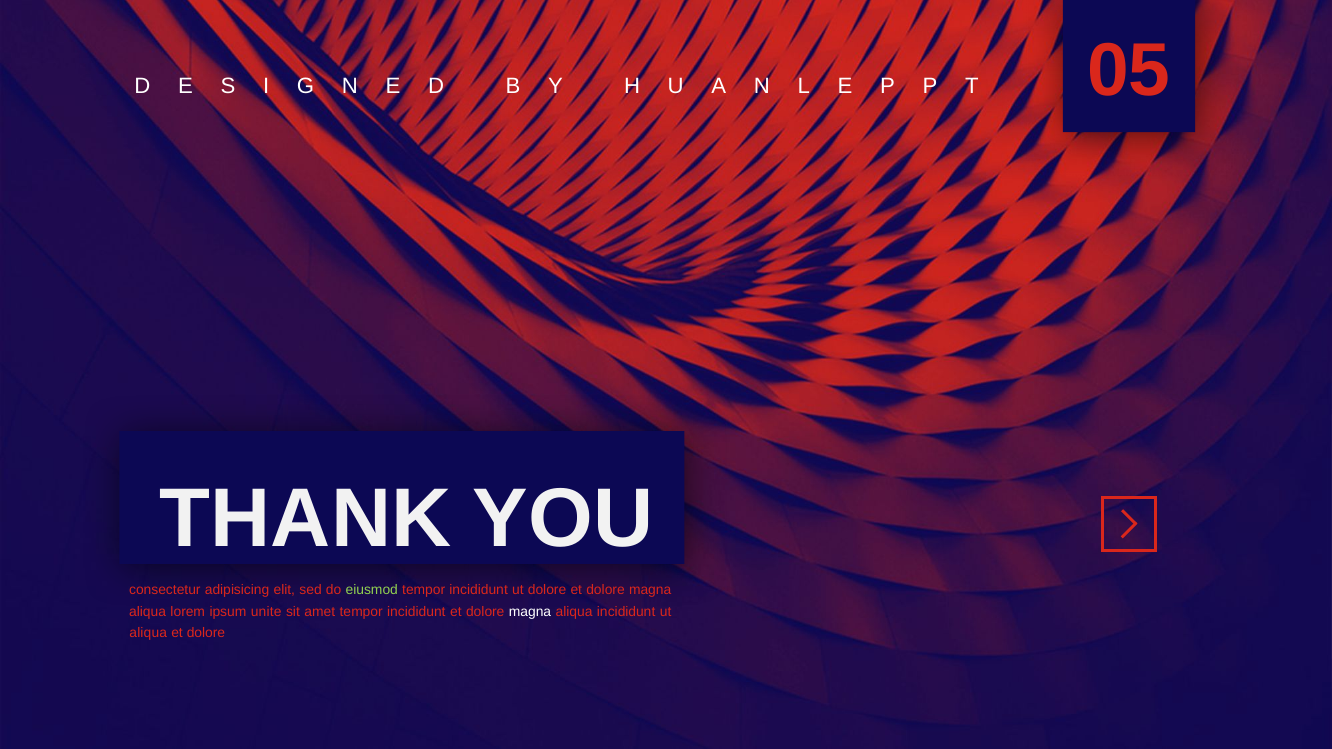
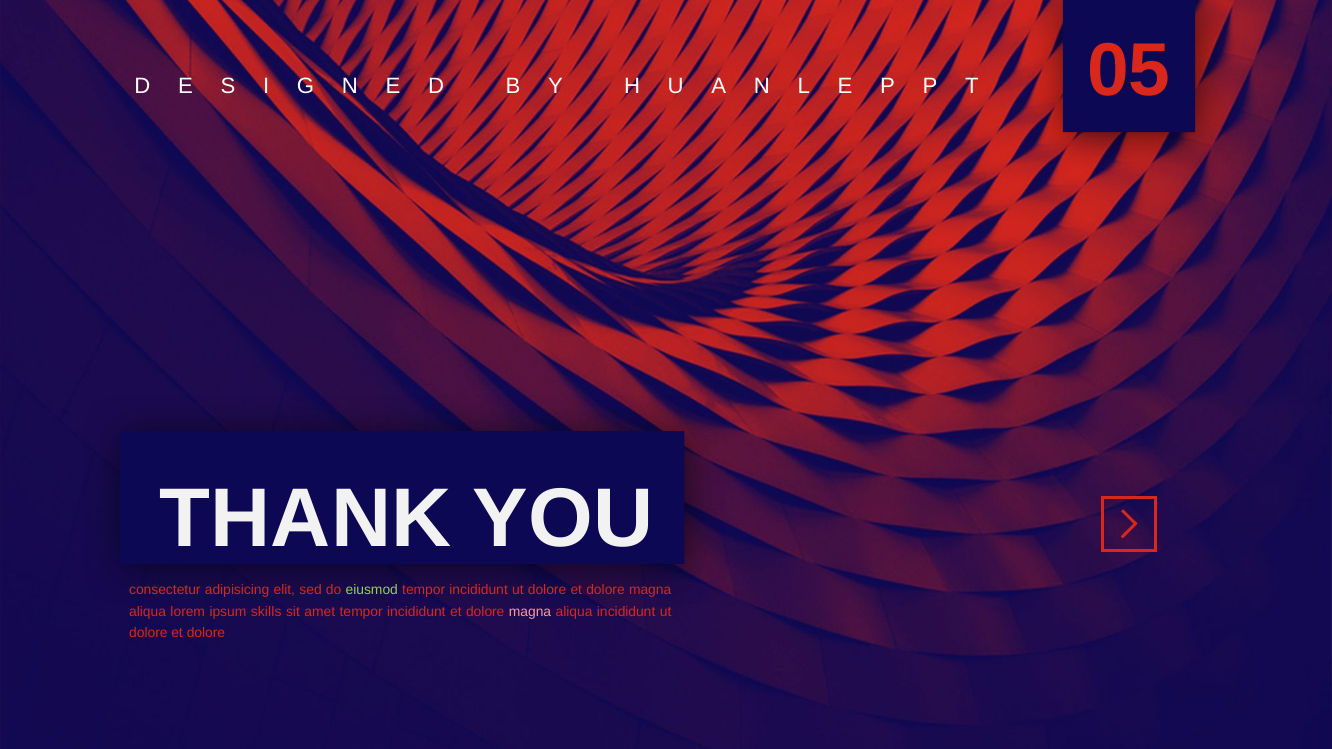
unite: unite -> skills
magna at (530, 612) colour: white -> pink
aliqua at (148, 633): aliqua -> dolore
